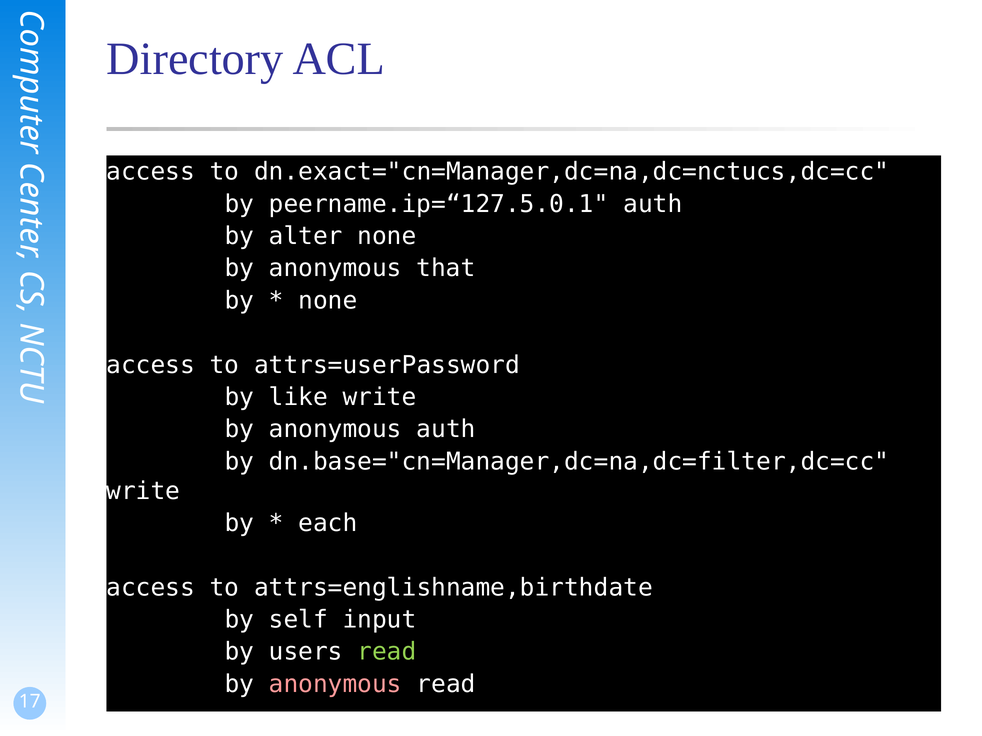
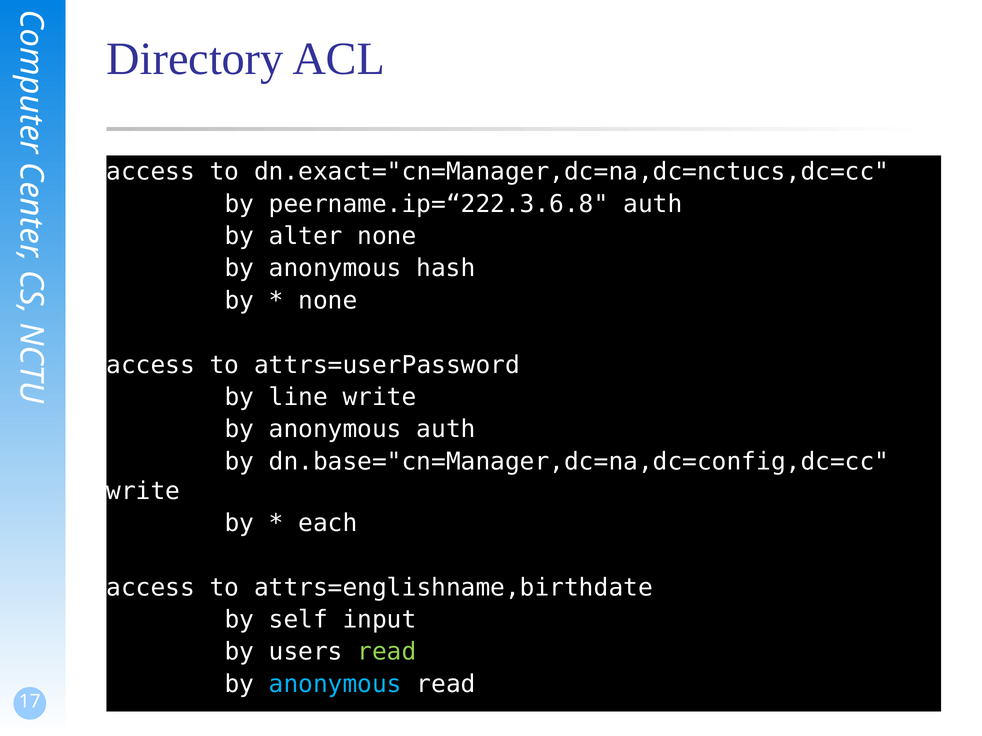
peername.ip=“127.5.0.1: peername.ip=“127.5.0.1 -> peername.ip=“222.3.6.8
that: that -> hash
like: like -> line
dn.base="cn=Manager,dc=na,dc=filter,dc=cc: dn.base="cn=Manager,dc=na,dc=filter,dc=cc -> dn.base="cn=Manager,dc=na,dc=config,dc=cc
anonymous at (335, 684) colour: pink -> light blue
